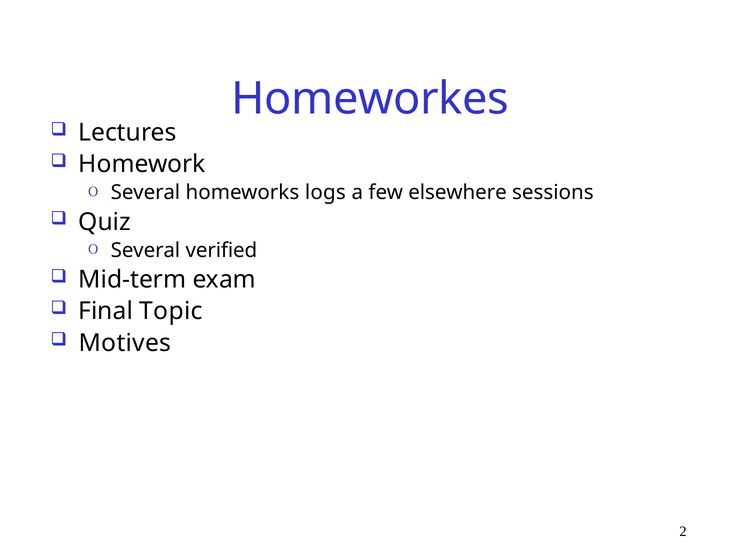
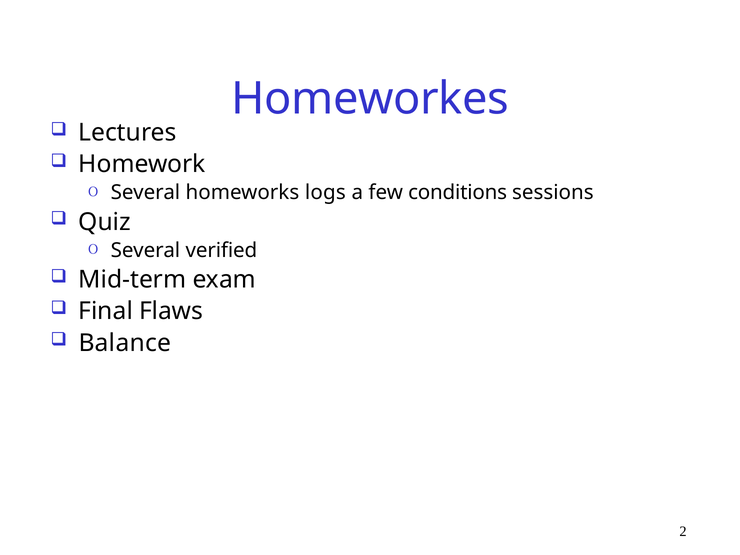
elsewhere: elsewhere -> conditions
Topic: Topic -> Flaws
Motives: Motives -> Balance
